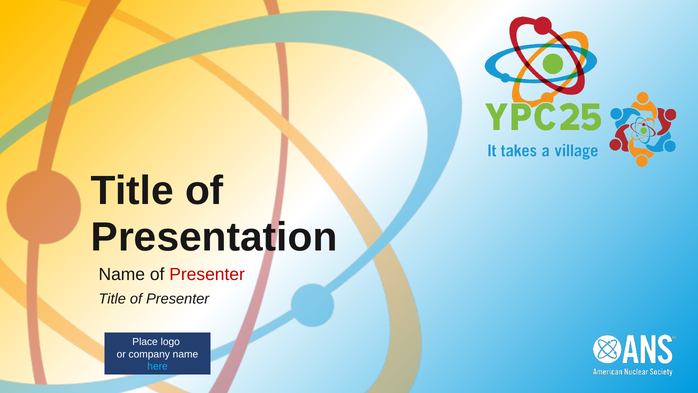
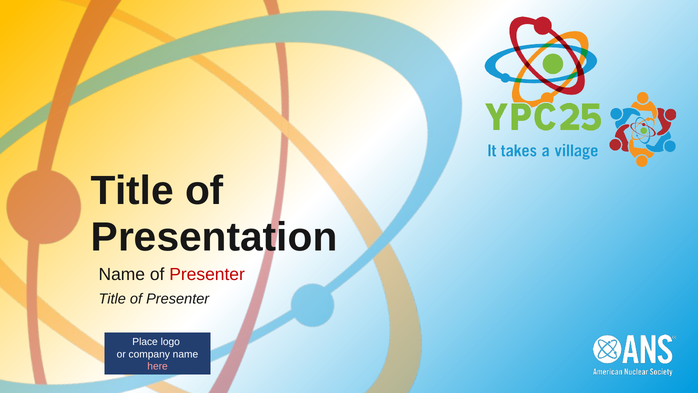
here colour: light blue -> pink
